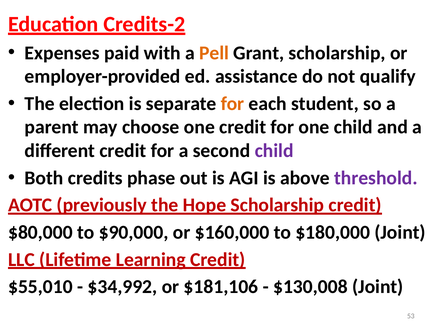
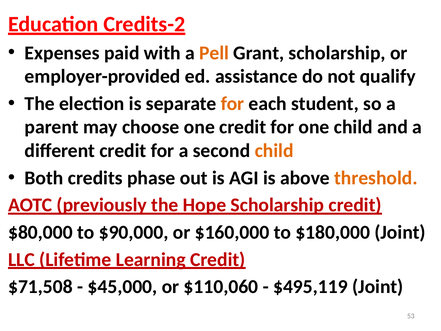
child at (274, 151) colour: purple -> orange
threshold colour: purple -> orange
$55,010: $55,010 -> $71,508
$34,992: $34,992 -> $45,000
$181,106: $181,106 -> $110,060
$130,008: $130,008 -> $495,119
